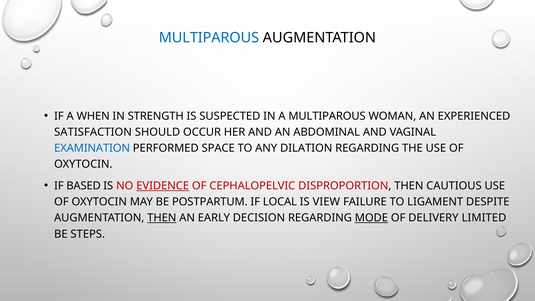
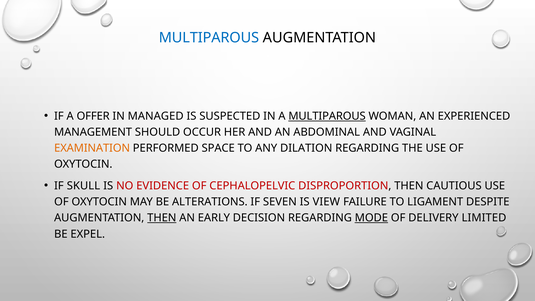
WHEN: WHEN -> OFFER
STRENGTH: STRENGTH -> MANAGED
MULTIPAROUS at (327, 116) underline: none -> present
SATISFACTION: SATISFACTION -> MANAGEMENT
EXAMINATION colour: blue -> orange
BASED: BASED -> SKULL
EVIDENCE underline: present -> none
POSTPARTUM: POSTPARTUM -> ALTERATIONS
LOCAL: LOCAL -> SEVEN
STEPS: STEPS -> EXPEL
